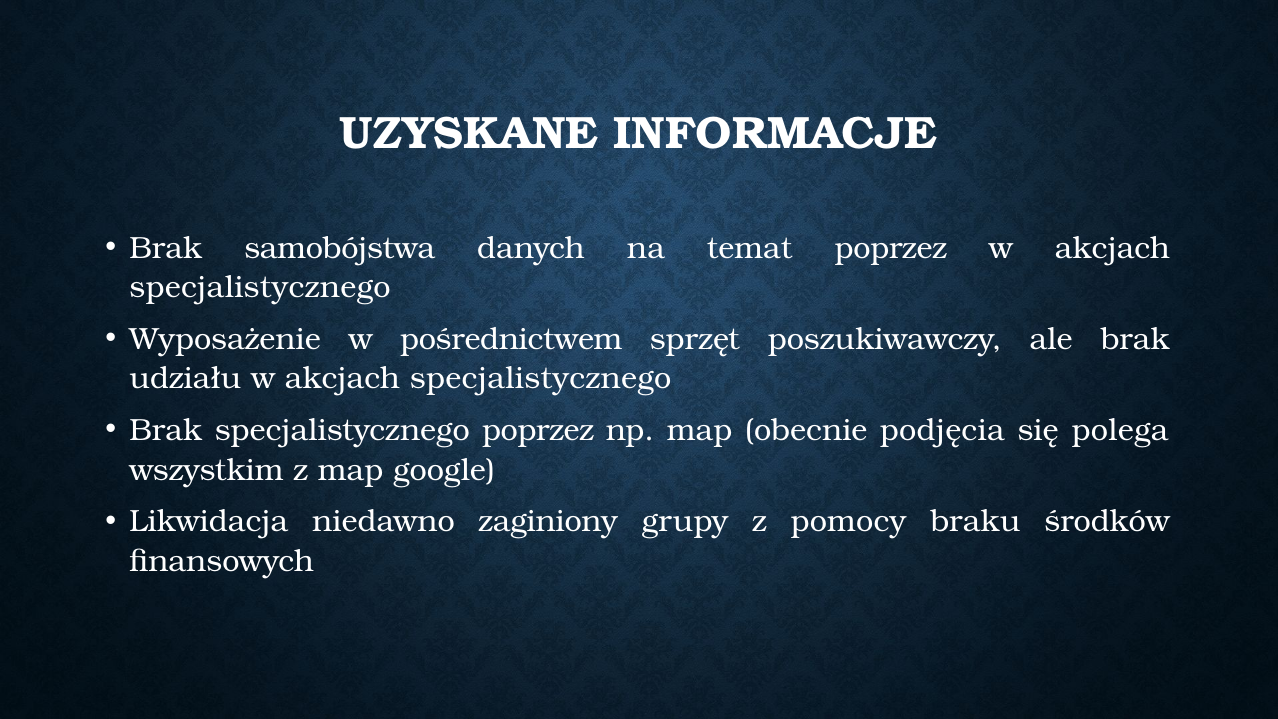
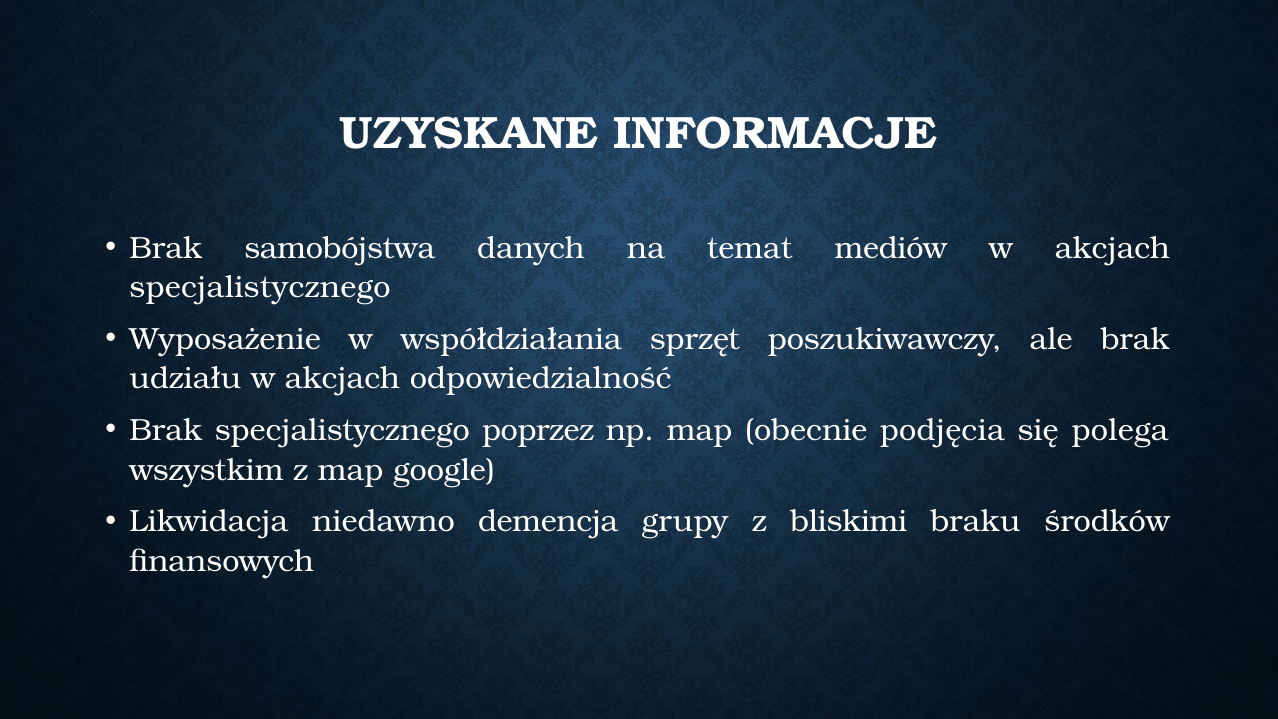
temat poprzez: poprzez -> mediów
pośrednictwem: pośrednictwem -> współdziałania
udziału w akcjach specjalistycznego: specjalistycznego -> odpowiedzialność
zaginiony: zaginiony -> demencja
pomocy: pomocy -> bliskimi
